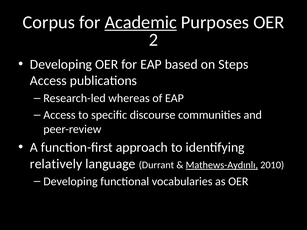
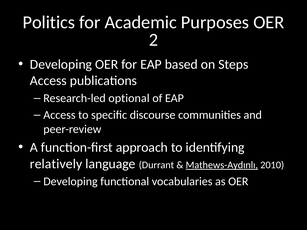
Corpus: Corpus -> Politics
Academic underline: present -> none
whereas: whereas -> optional
